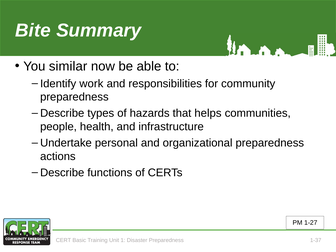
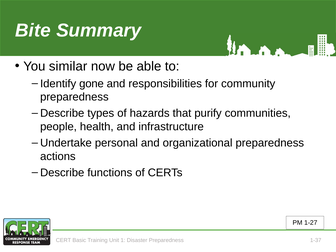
work: work -> gone
helps: helps -> purify
